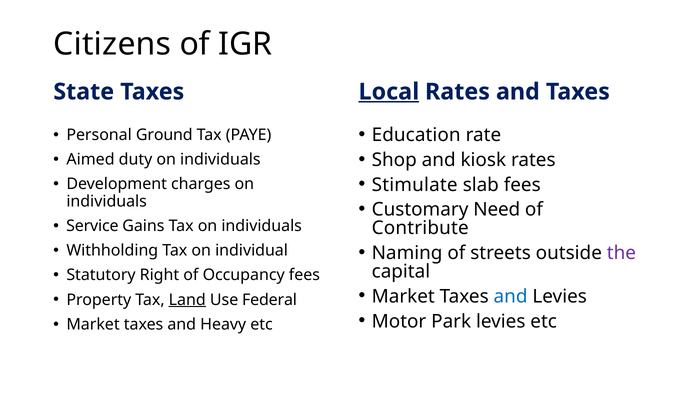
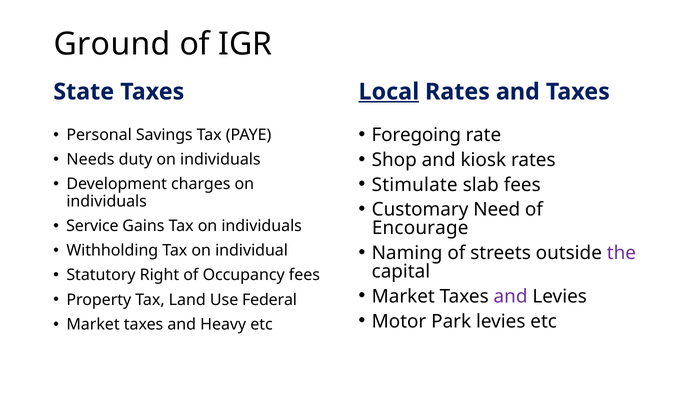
Citizens: Citizens -> Ground
Education: Education -> Foregoing
Ground: Ground -> Savings
Aimed: Aimed -> Needs
Contribute: Contribute -> Encourage
and at (511, 296) colour: blue -> purple
Land underline: present -> none
